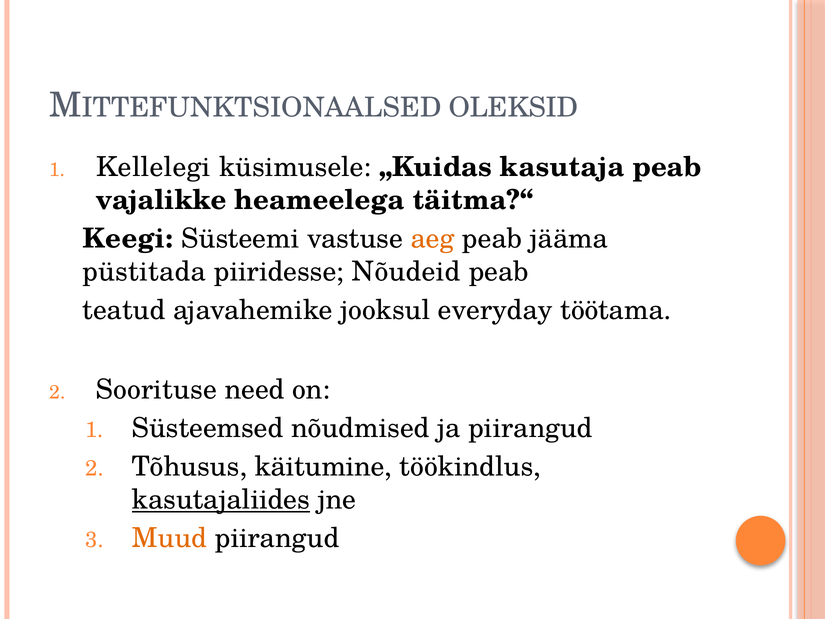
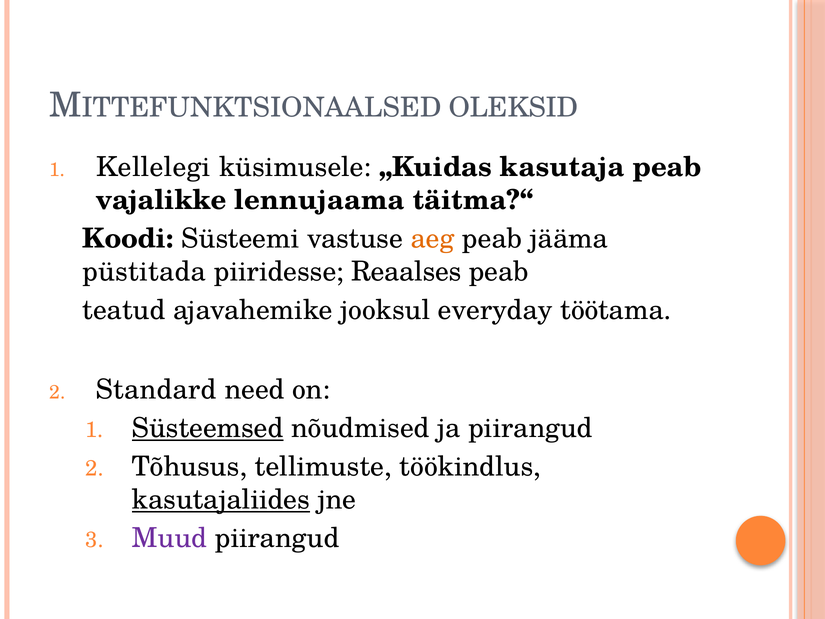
heameelega: heameelega -> lennujaama
Keegi: Keegi -> Koodi
Nõudeid: Nõudeid -> Reaalses
Soorituse: Soorituse -> Standard
Süsteemsed underline: none -> present
käitumine: käitumine -> tellimuste
Muud colour: orange -> purple
